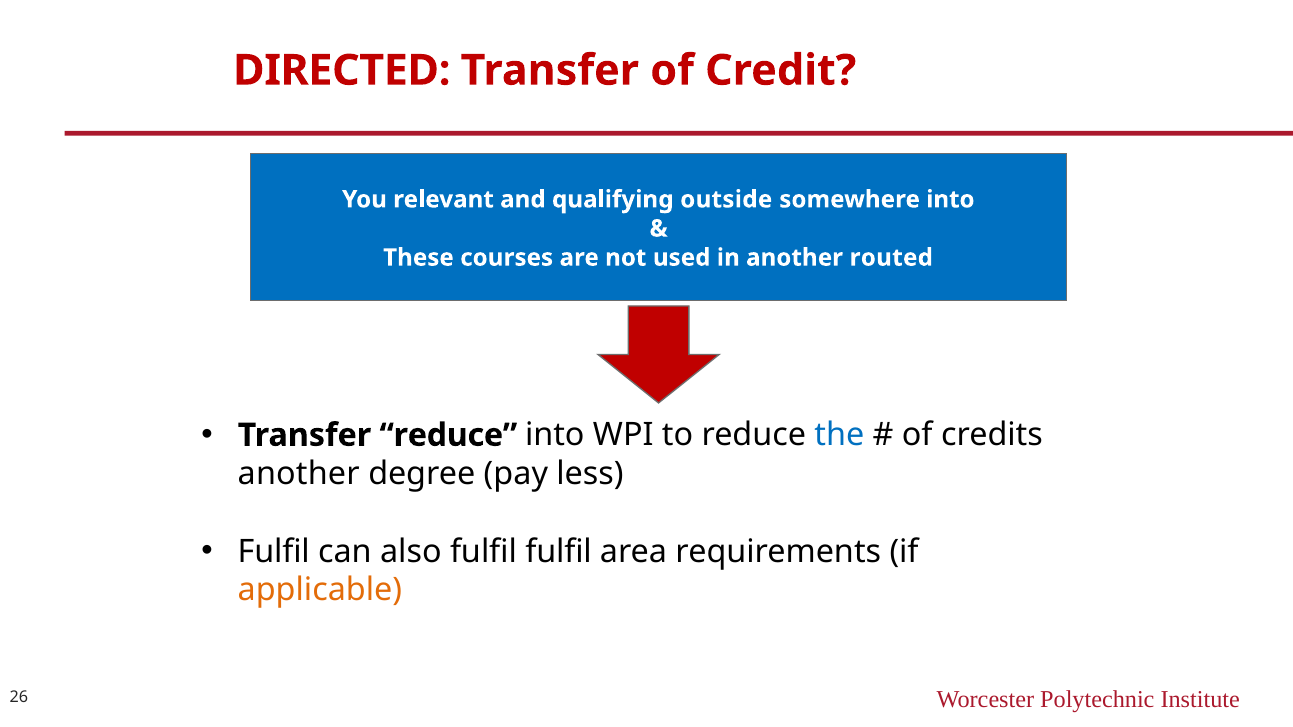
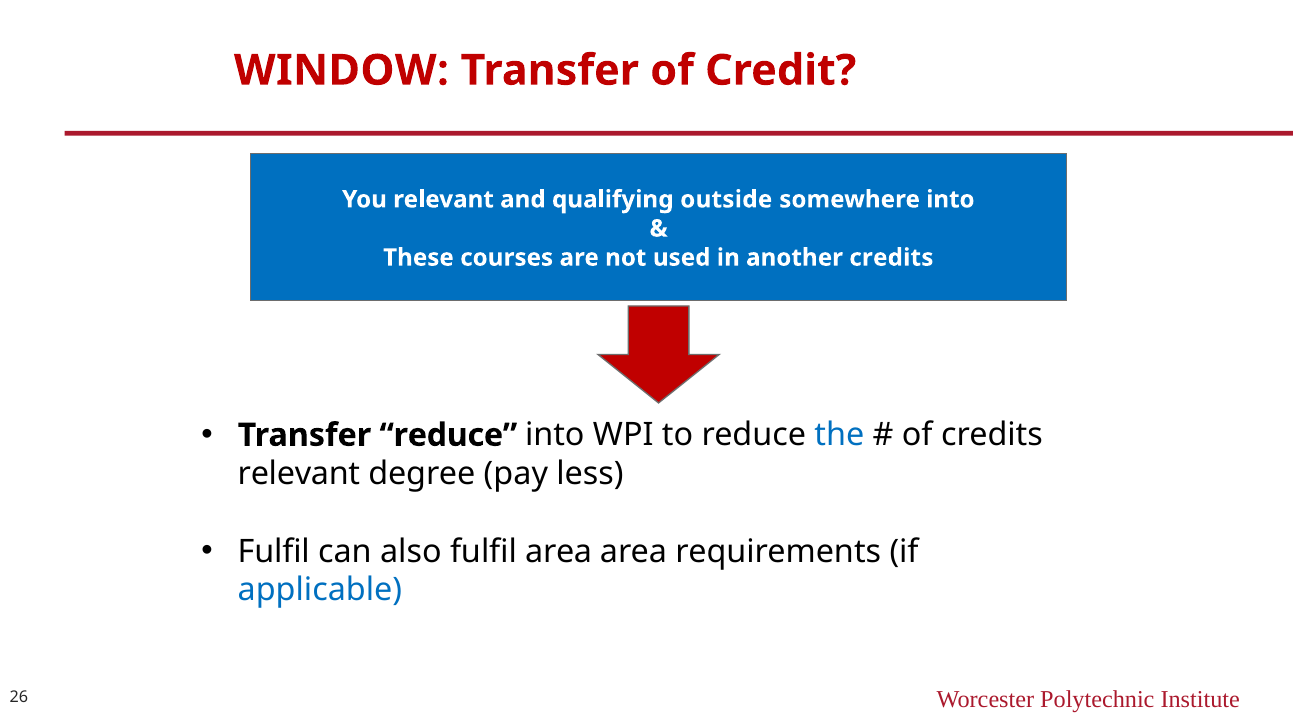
DIRECTED: DIRECTED -> WINDOW
another routed: routed -> credits
another at (299, 474): another -> relevant
fulfil fulfil: fulfil -> area
applicable colour: orange -> blue
